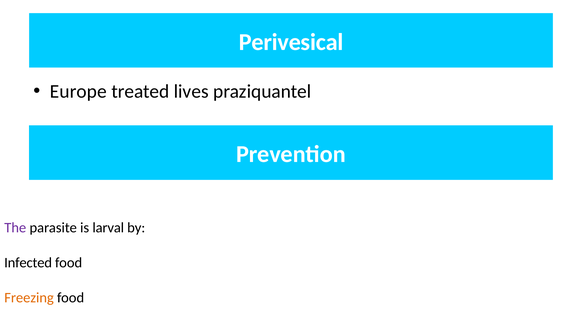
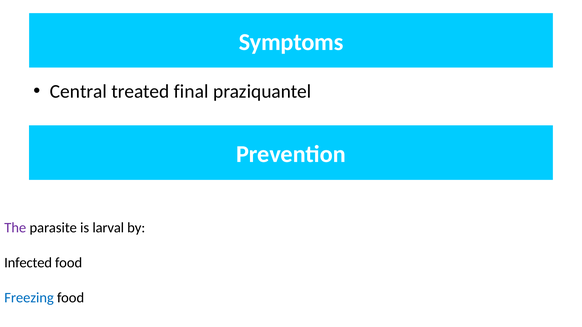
Perivesical: Perivesical -> Symptoms
Europe: Europe -> Central
lives: lives -> final
Freezing colour: orange -> blue
